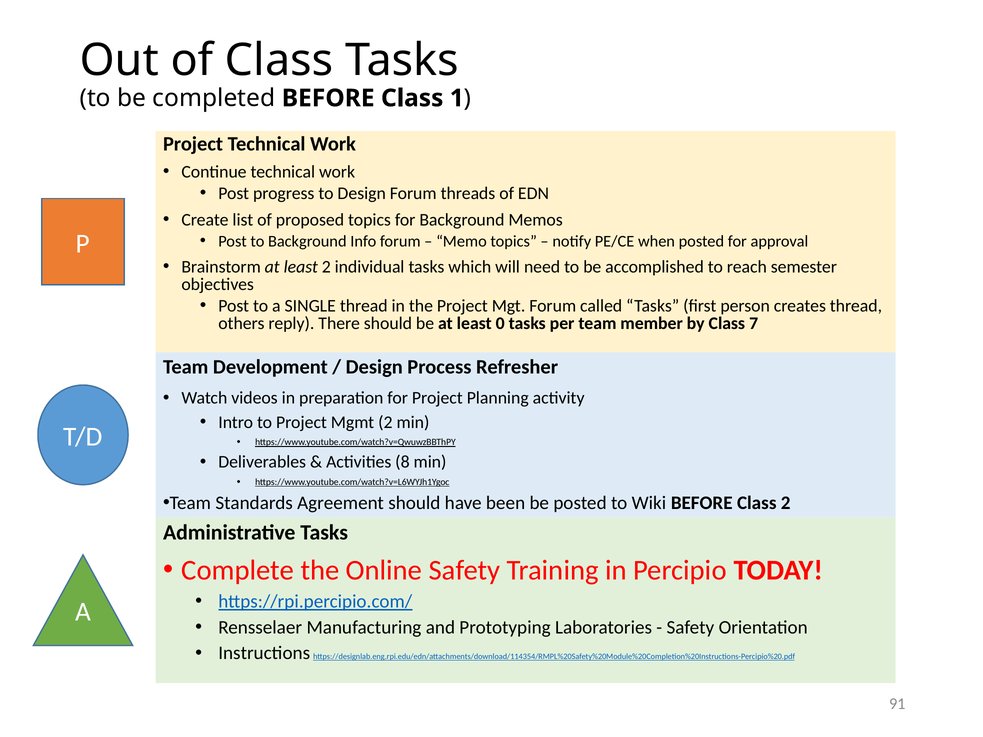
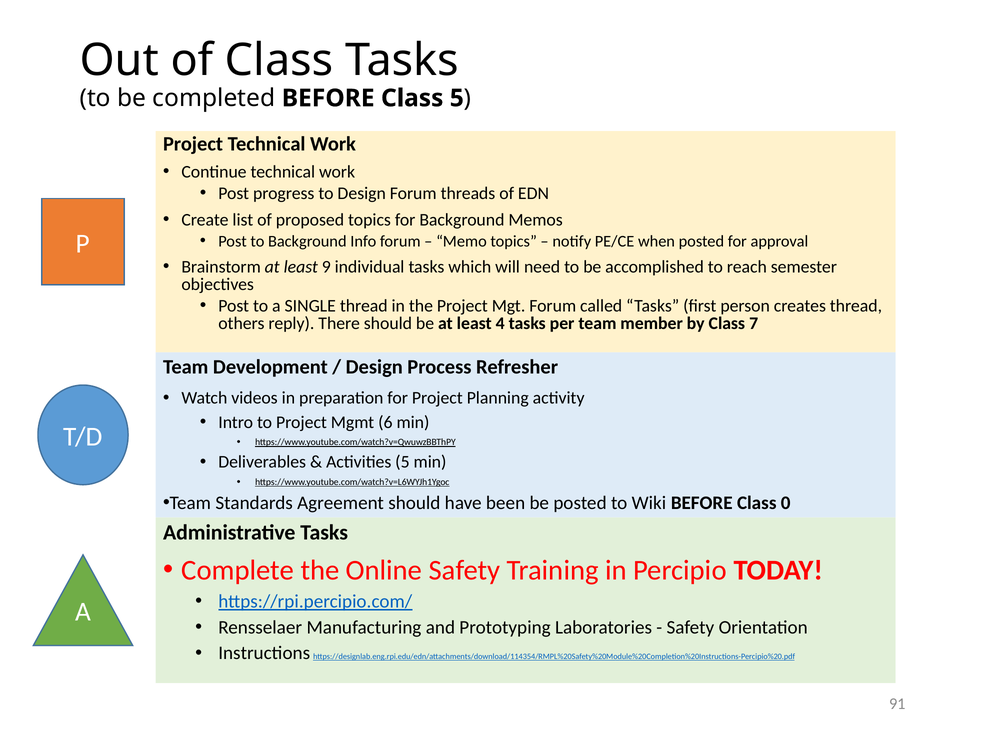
Class 1: 1 -> 5
least 2: 2 -> 9
0: 0 -> 4
Mgmt 2: 2 -> 6
Activities 8: 8 -> 5
Class 2: 2 -> 0
